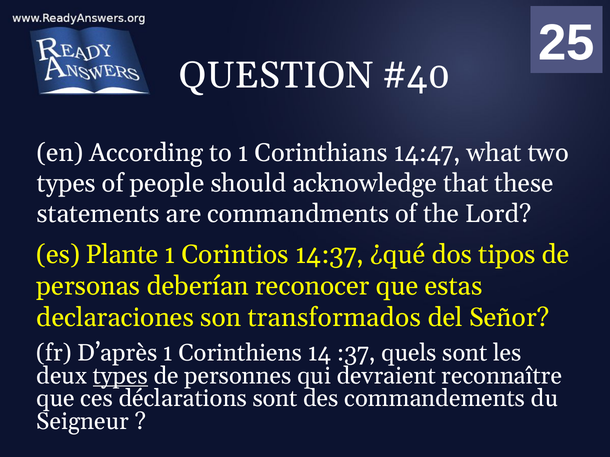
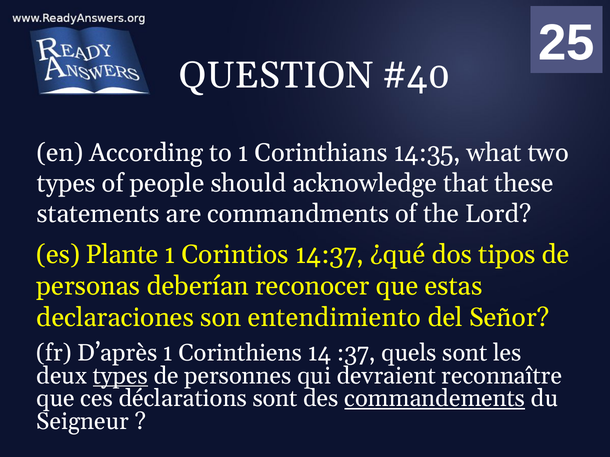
14:47: 14:47 -> 14:35
transformados: transformados -> entendimiento
commandements underline: none -> present
